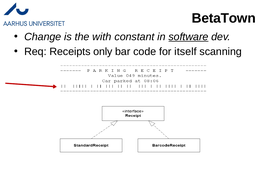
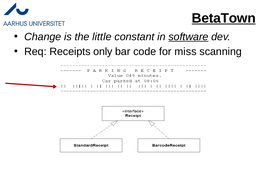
BetaTown underline: none -> present
with: with -> little
itself: itself -> miss
